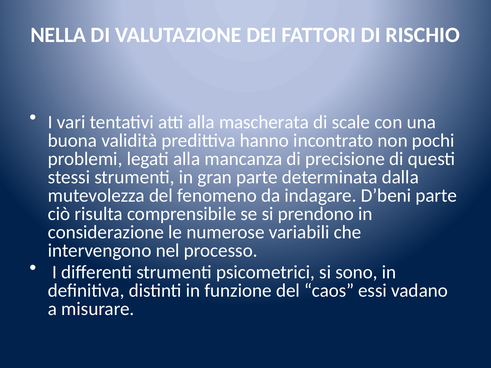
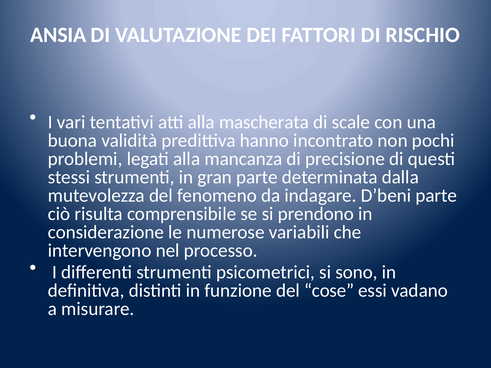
NELLA: NELLA -> ANSIA
caos: caos -> cose
